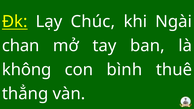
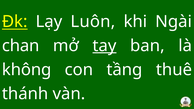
Chúc: Chúc -> Luôn
tay underline: none -> present
bình: bình -> tầng
thẳng: thẳng -> thánh
